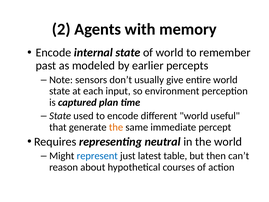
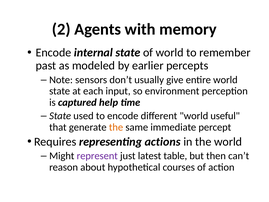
plan: plan -> help
neutral: neutral -> actions
represent colour: blue -> purple
